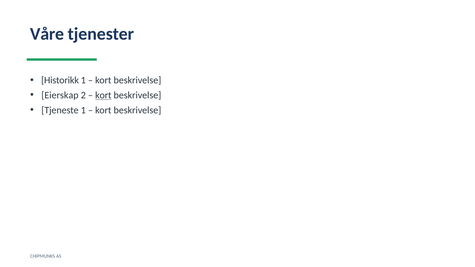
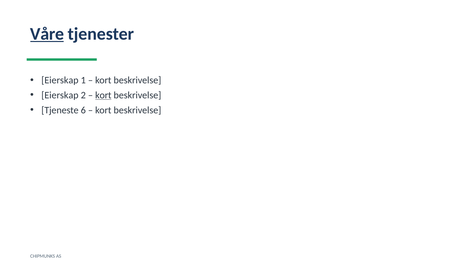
Våre underline: none -> present
Historikk at (60, 80): Historikk -> Eierskap
Tjeneste 1: 1 -> 6
